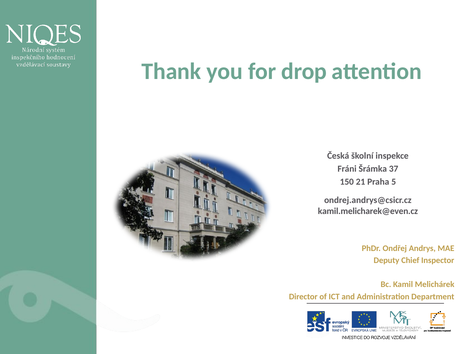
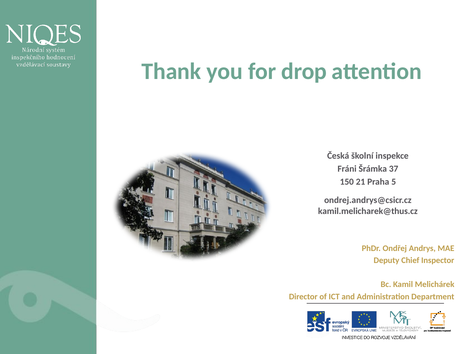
kamil.melicharek@even.cz: kamil.melicharek@even.cz -> kamil.melicharek@thus.cz
